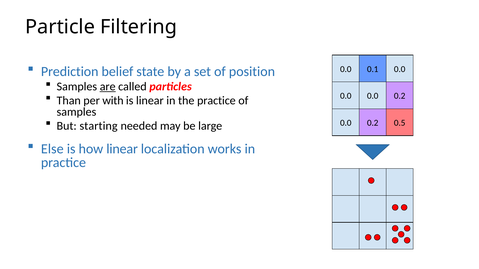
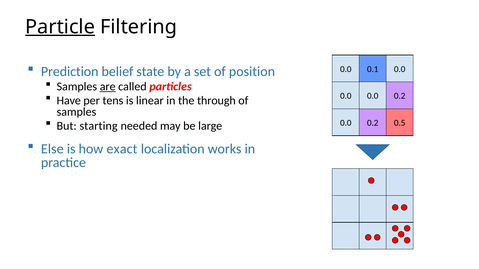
Particle underline: none -> present
Than: Than -> Have
with: with -> tens
the practice: practice -> through
how linear: linear -> exact
